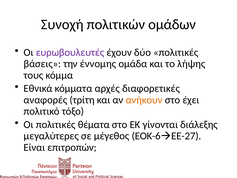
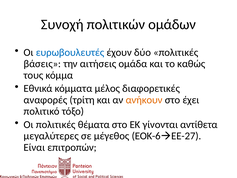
ευρωβουλευτές colour: purple -> blue
έννομης: έννομης -> αιτήσεις
λήψης: λήψης -> καθώς
αρχές: αρχές -> μέλος
διάλεξης: διάλεξης -> αντίθετα
